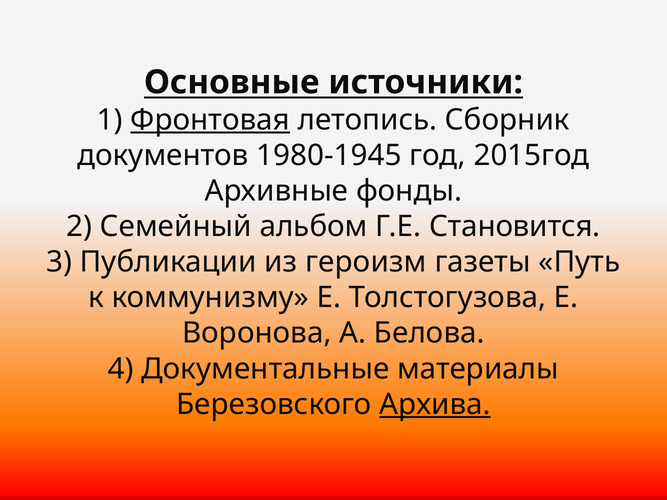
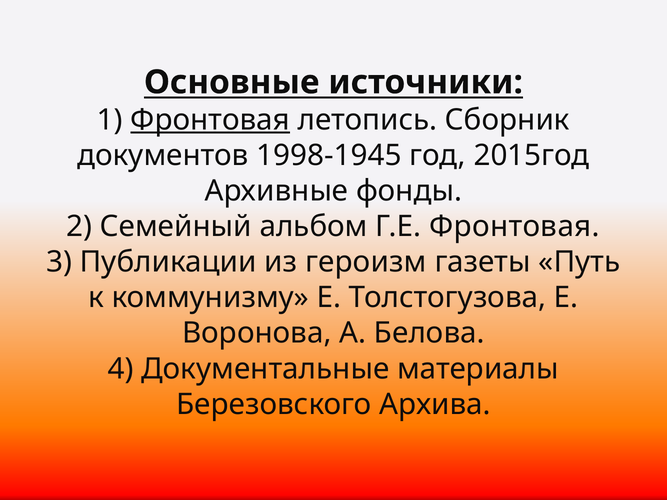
1980-1945: 1980-1945 -> 1998-1945
Г.Е Становится: Становится -> Фронтовая
Архива underline: present -> none
